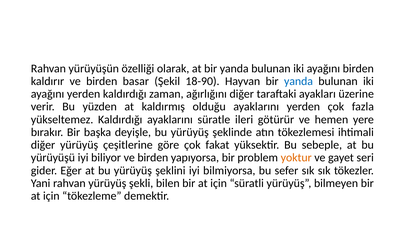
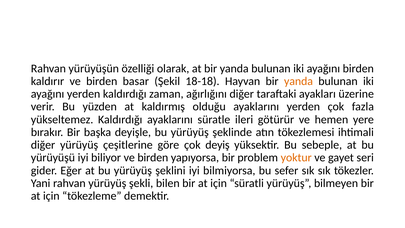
18-90: 18-90 -> 18-18
yanda at (298, 81) colour: blue -> orange
fakat: fakat -> deyiş
